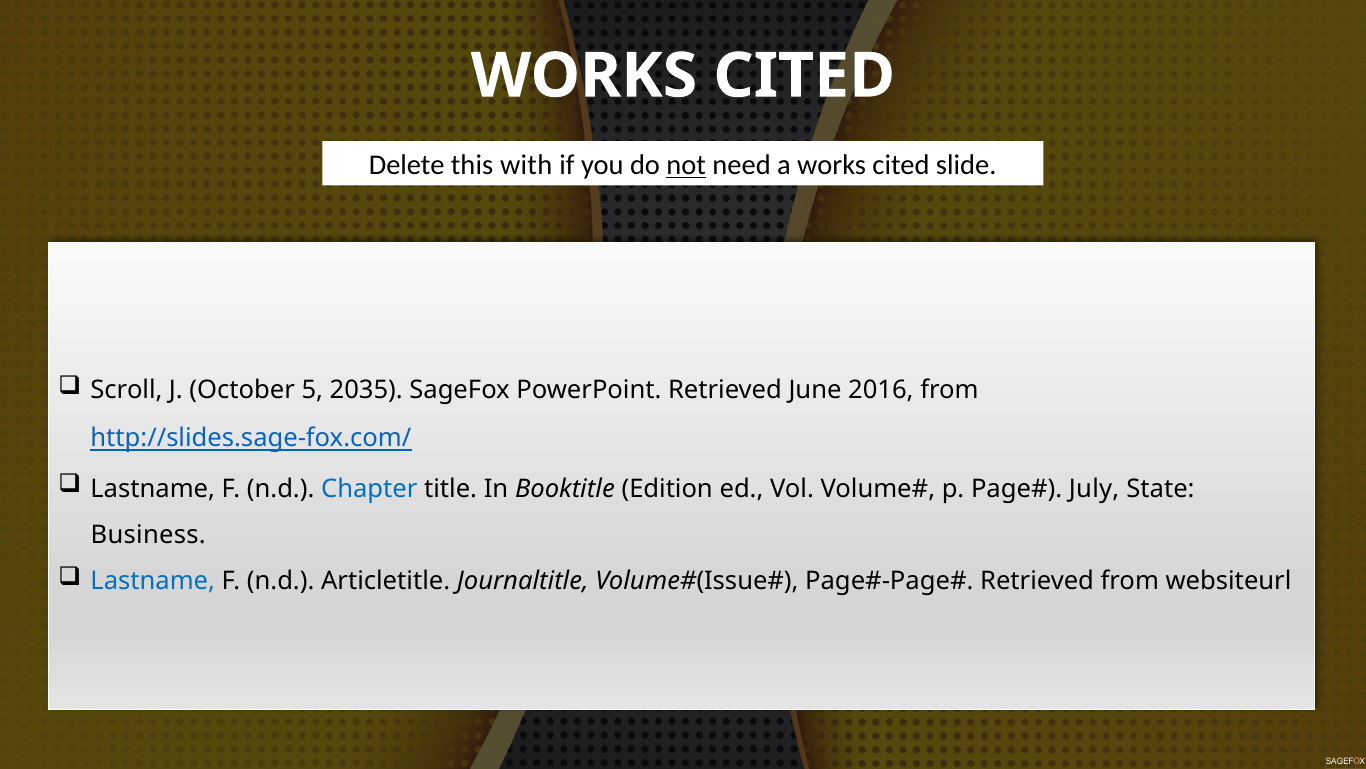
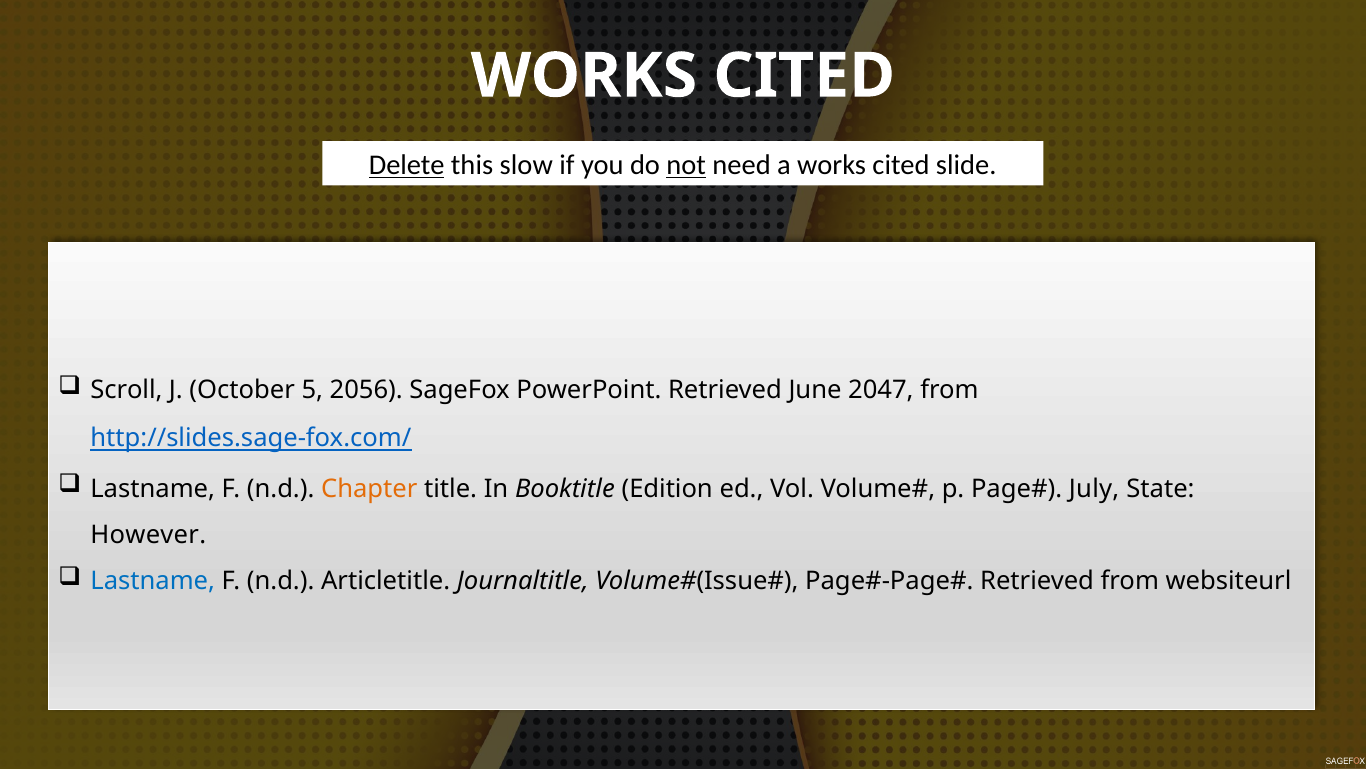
Delete underline: none -> present
with: with -> slow
2035: 2035 -> 2056
2016: 2016 -> 2047
Chapter colour: blue -> orange
Business: Business -> However
